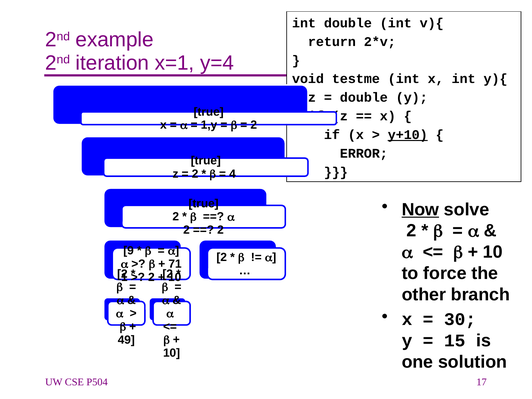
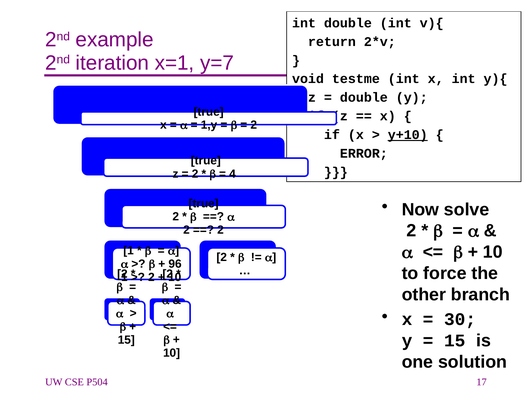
y=4: y=4 -> y=7
Now underline: present -> none
9 at (129, 251): 9 -> 1
71: 71 -> 96
49 at (126, 340): 49 -> 15
